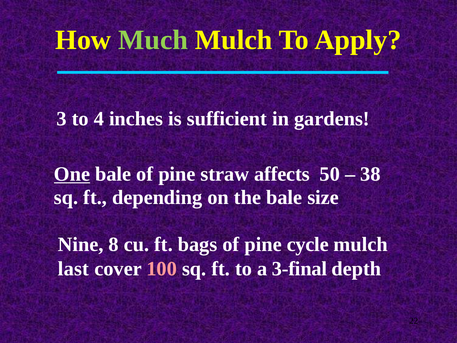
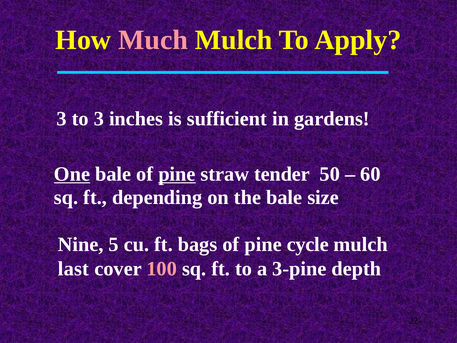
Much colour: light green -> pink
to 4: 4 -> 3
pine at (177, 174) underline: none -> present
affects: affects -> tender
38: 38 -> 60
8: 8 -> 5
3-final: 3-final -> 3-pine
